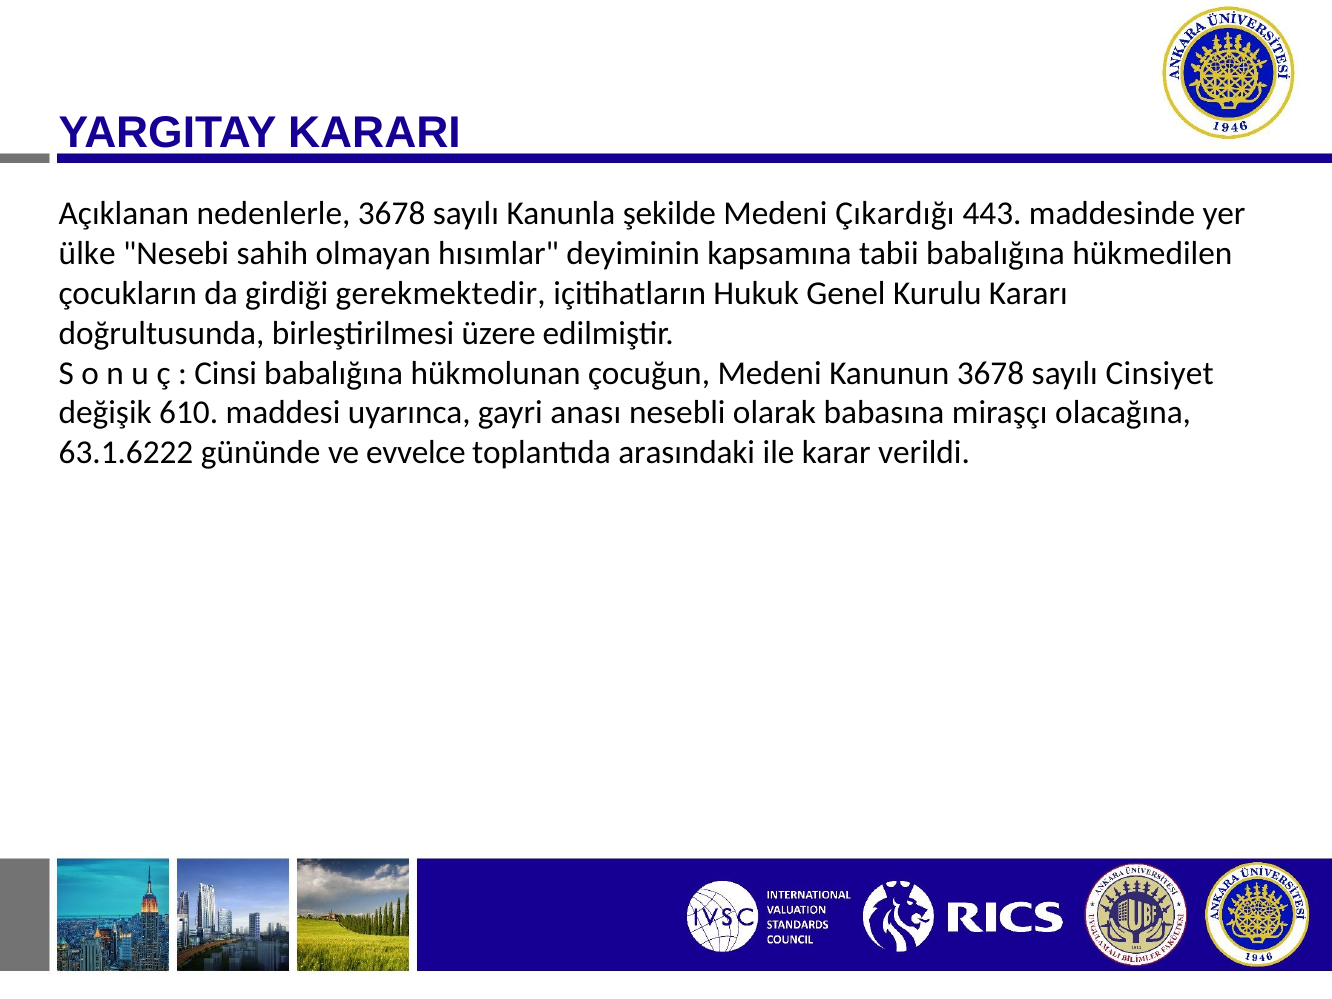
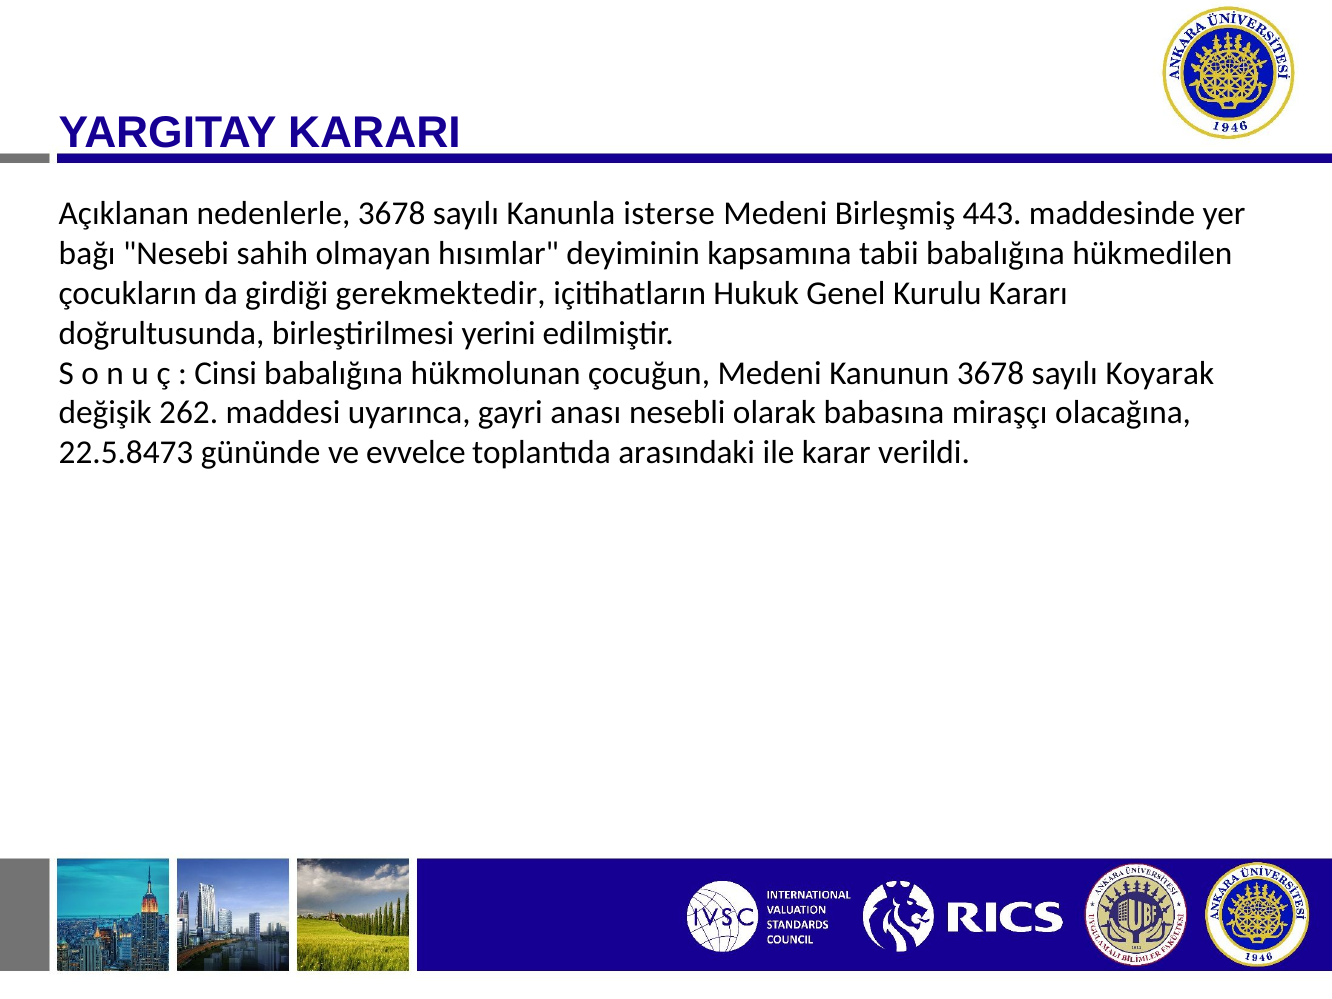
şekilde: şekilde -> isterse
Çıkardığı: Çıkardığı -> Birleşmiş
ülke: ülke -> bağı
üzere: üzere -> yerini
Cinsiyet: Cinsiyet -> Koyarak
610: 610 -> 262
63.1.6222: 63.1.6222 -> 22.5.8473
